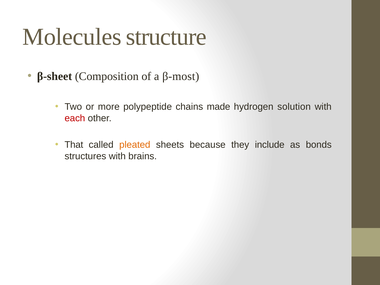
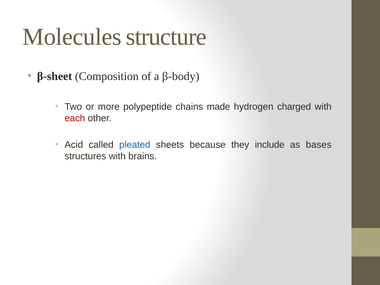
β-most: β-most -> β-body
solution: solution -> charged
That: That -> Acid
pleated colour: orange -> blue
bonds: bonds -> bases
